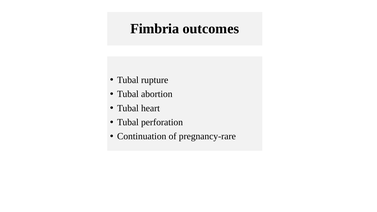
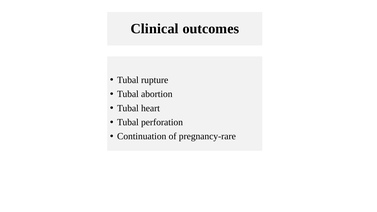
Fimbria: Fimbria -> Clinical
